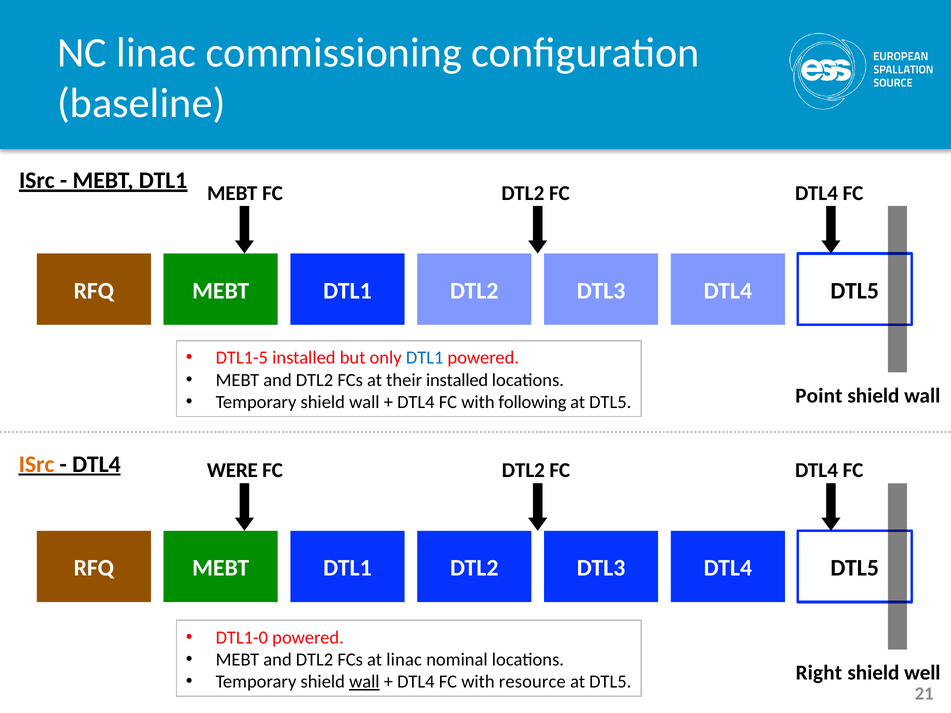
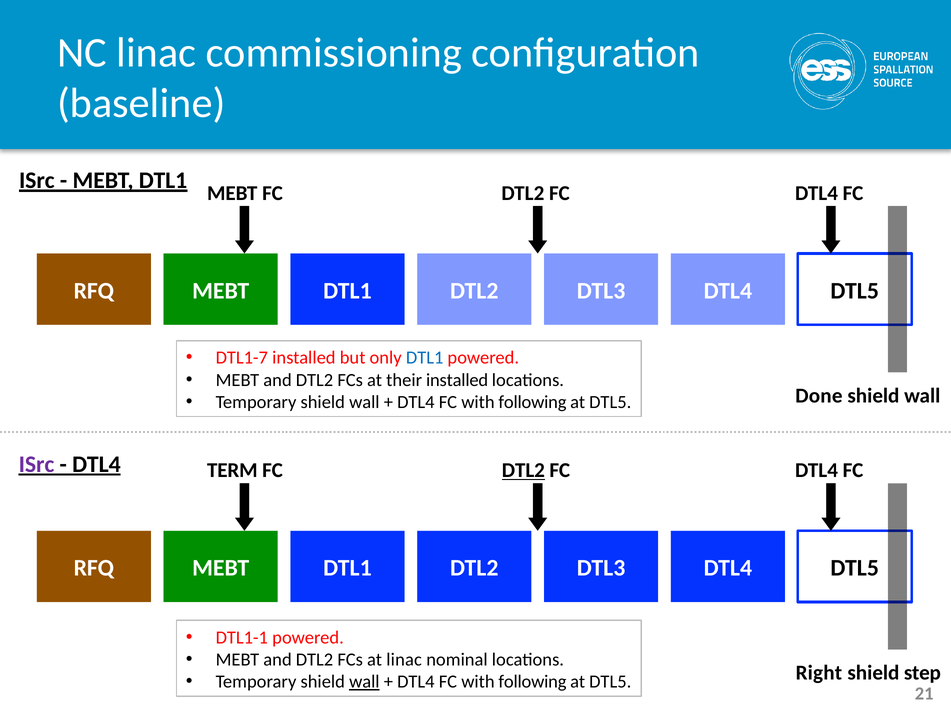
DTL1-5: DTL1-5 -> DTL1-7
Point: Point -> Done
ISrc at (37, 464) colour: orange -> purple
WERE: WERE -> TERM
DTL2 at (523, 471) underline: none -> present
DTL1-0: DTL1-0 -> DTL1-1
well: well -> step
resource at (532, 682): resource -> following
